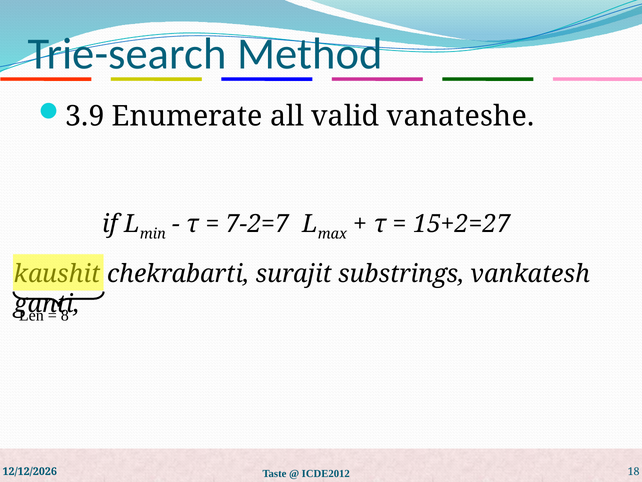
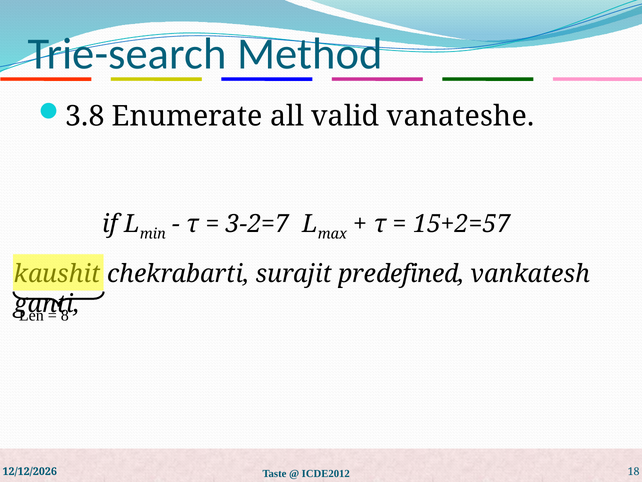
3.9: 3.9 -> 3.8
7-2=7: 7-2=7 -> 3-2=7
15+2=27: 15+2=27 -> 15+2=57
substrings: substrings -> predefined
